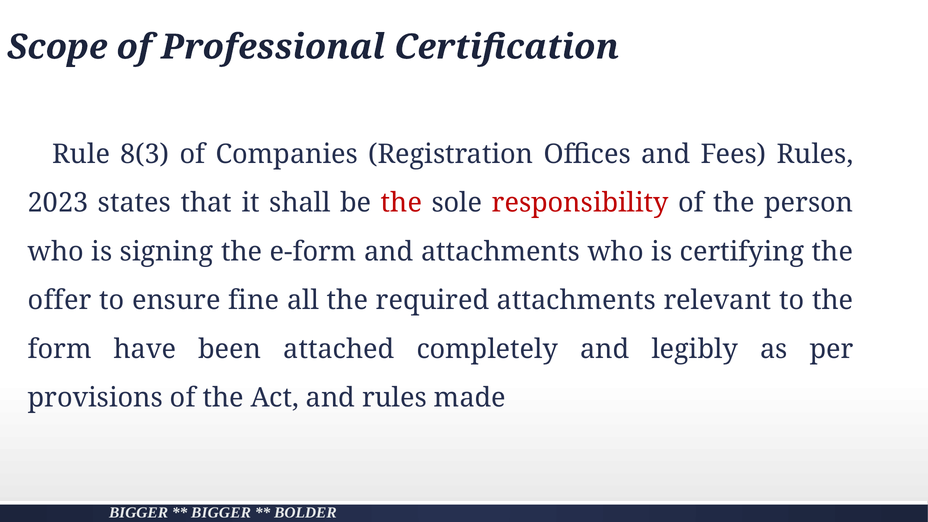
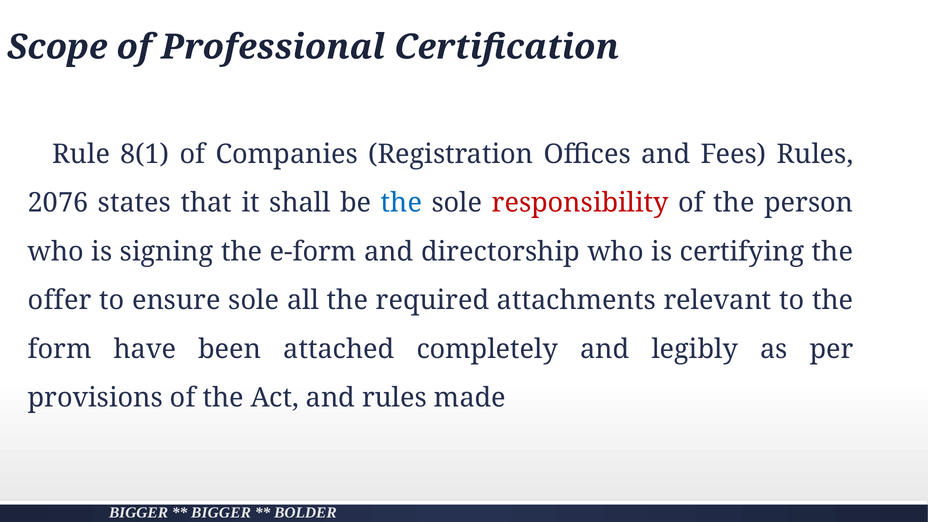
8(3: 8(3 -> 8(1
2023: 2023 -> 2076
the at (402, 203) colour: red -> blue
and attachments: attachments -> directorship
ensure fine: fine -> sole
